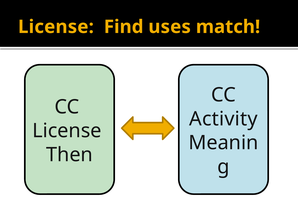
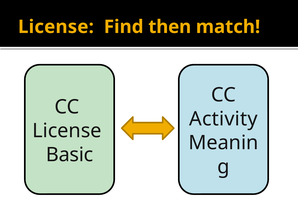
uses: uses -> then
Then: Then -> Basic
